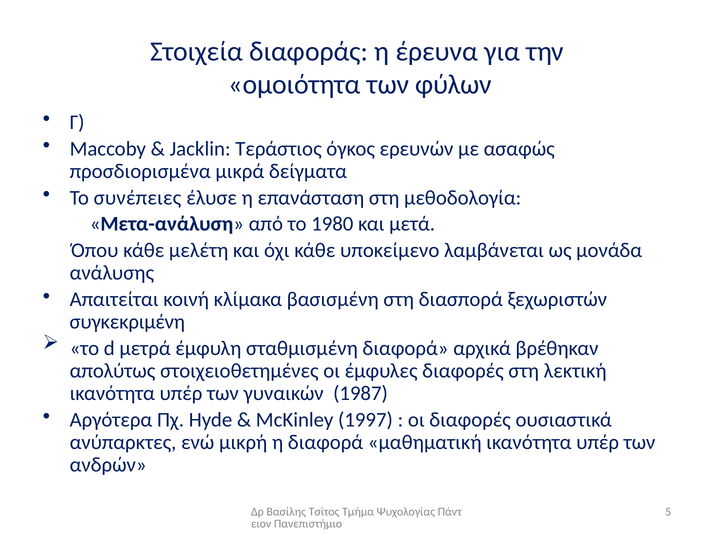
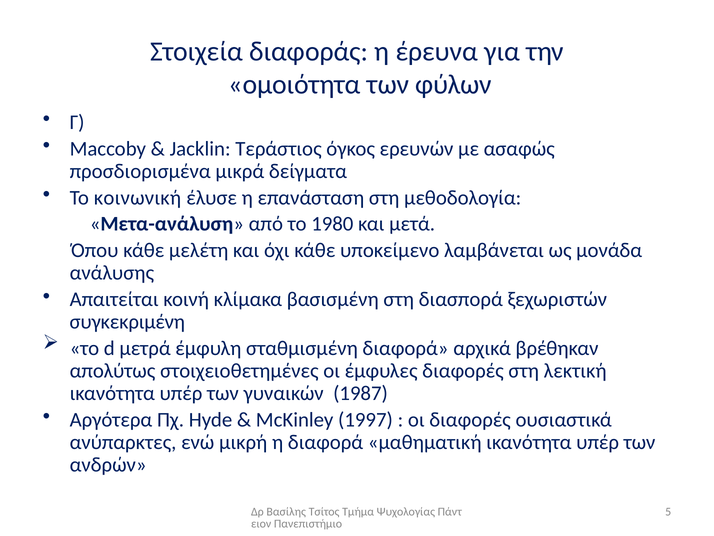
συνέπειες: συνέπειες -> κοινωνική
